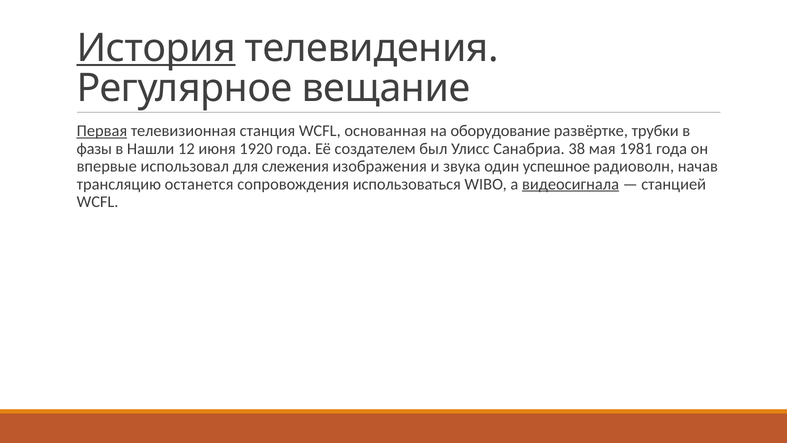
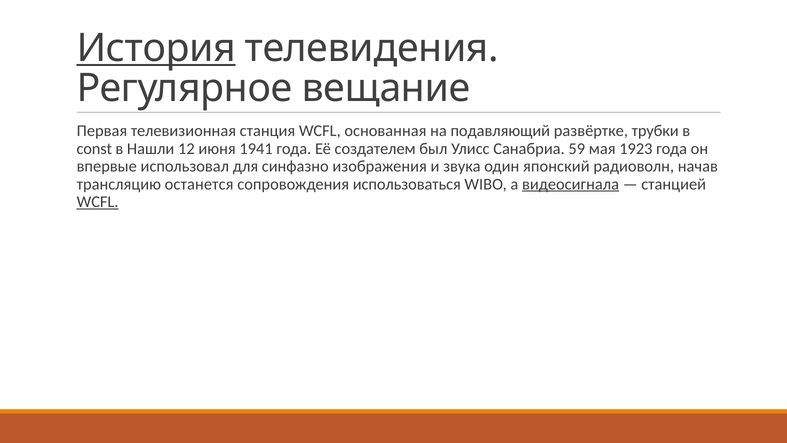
Первая underline: present -> none
оборудование: оборудование -> подавляющий
фазы: фазы -> const
1920: 1920 -> 1941
38: 38 -> 59
1981: 1981 -> 1923
слежения: слежения -> синфазно
успешное: успешное -> японский
WCFL at (98, 202) underline: none -> present
